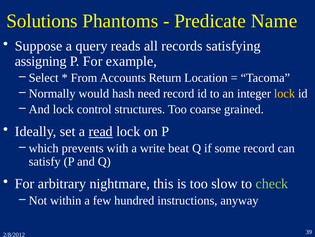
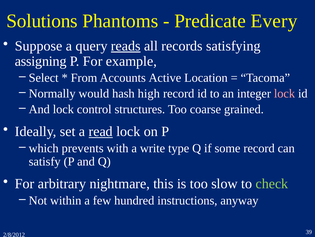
Name: Name -> Every
reads underline: none -> present
Return: Return -> Active
need: need -> high
lock at (284, 93) colour: yellow -> pink
beat: beat -> type
